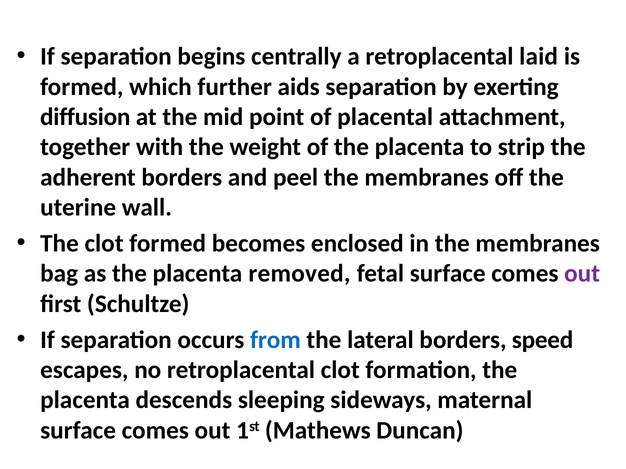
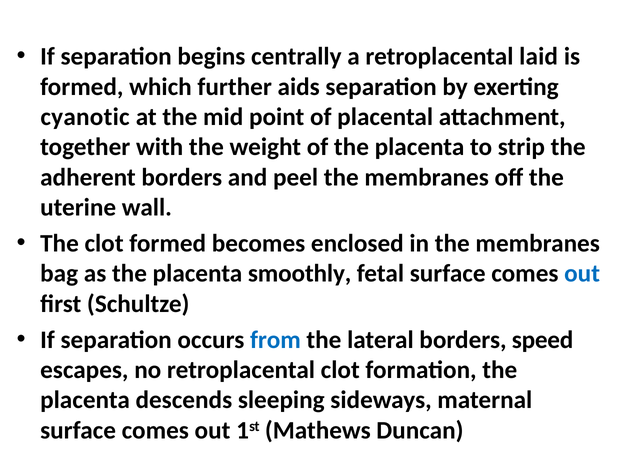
diffusion: diffusion -> cyanotic
removed: removed -> smoothly
out at (582, 274) colour: purple -> blue
